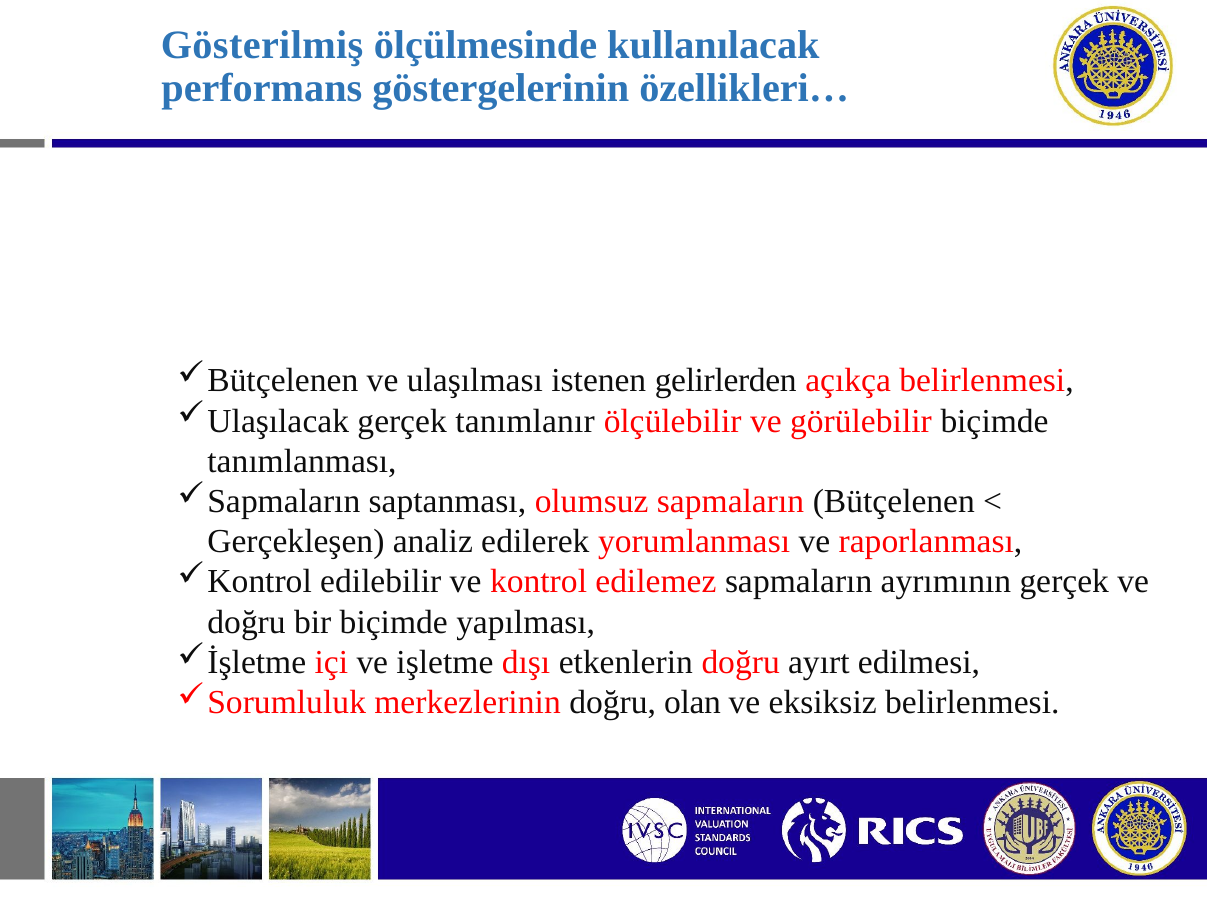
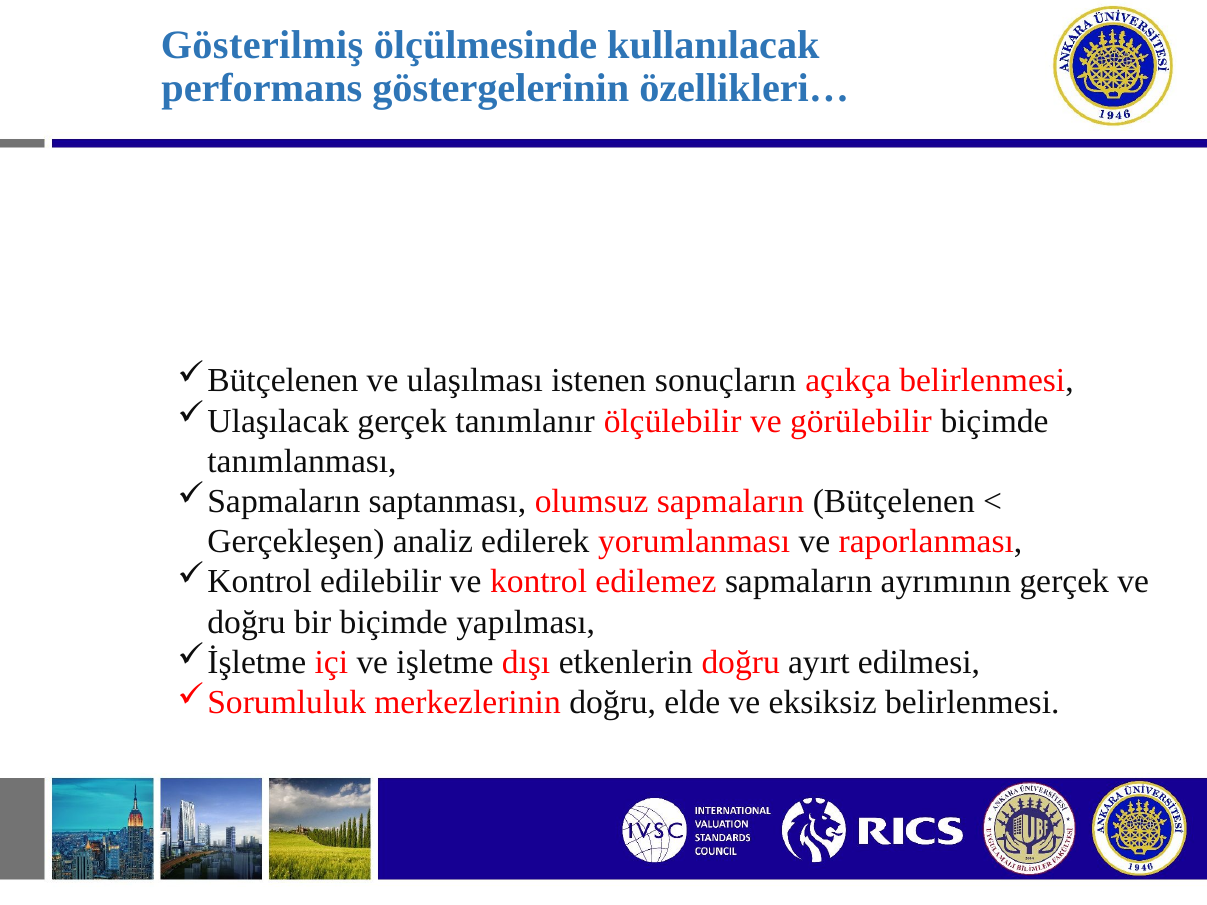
gelirlerden: gelirlerden -> sonuçların
olan: olan -> elde
